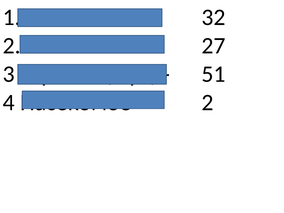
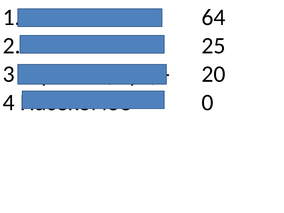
32: 32 -> 64
27: 27 -> 25
51: 51 -> 20
2: 2 -> 0
